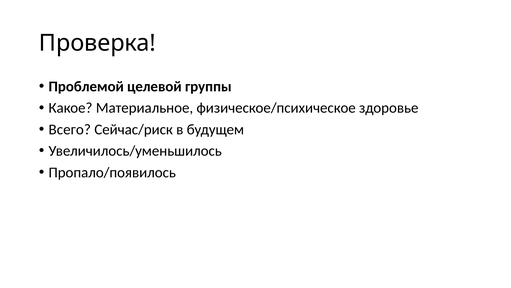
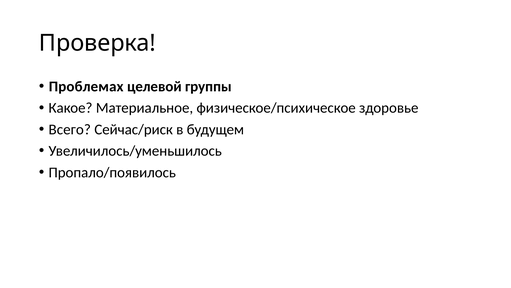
Проблемой: Проблемой -> Проблемах
